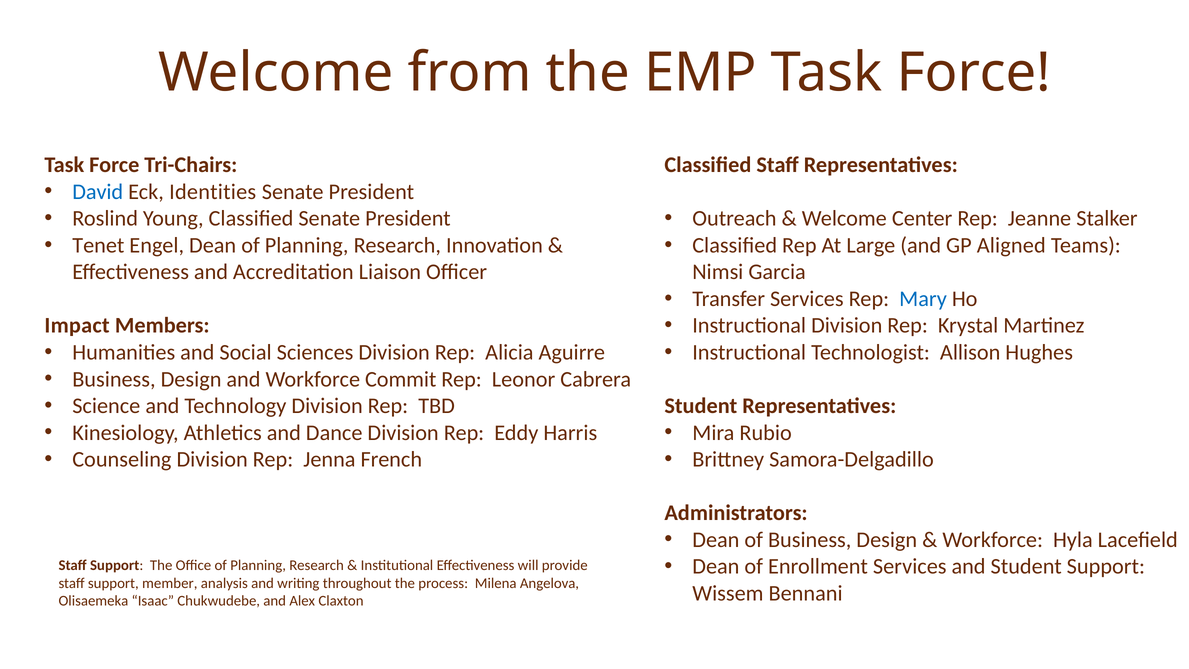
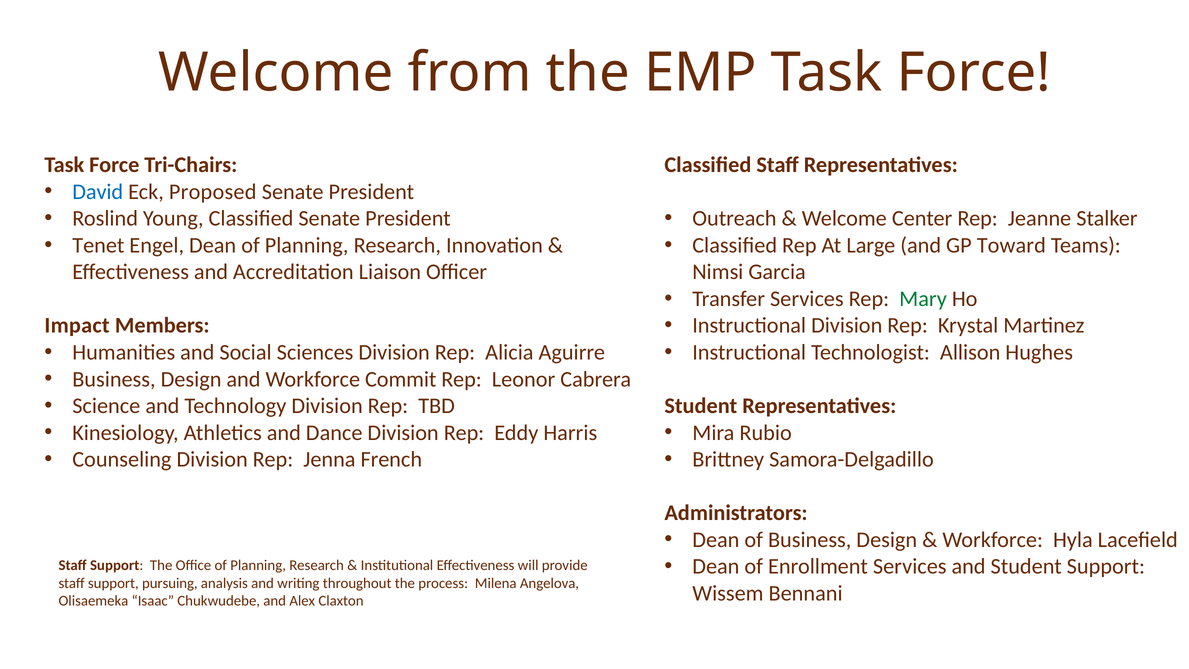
Identities: Identities -> Proposed
Aligned: Aligned -> Toward
Mary colour: blue -> green
member: member -> pursuing
